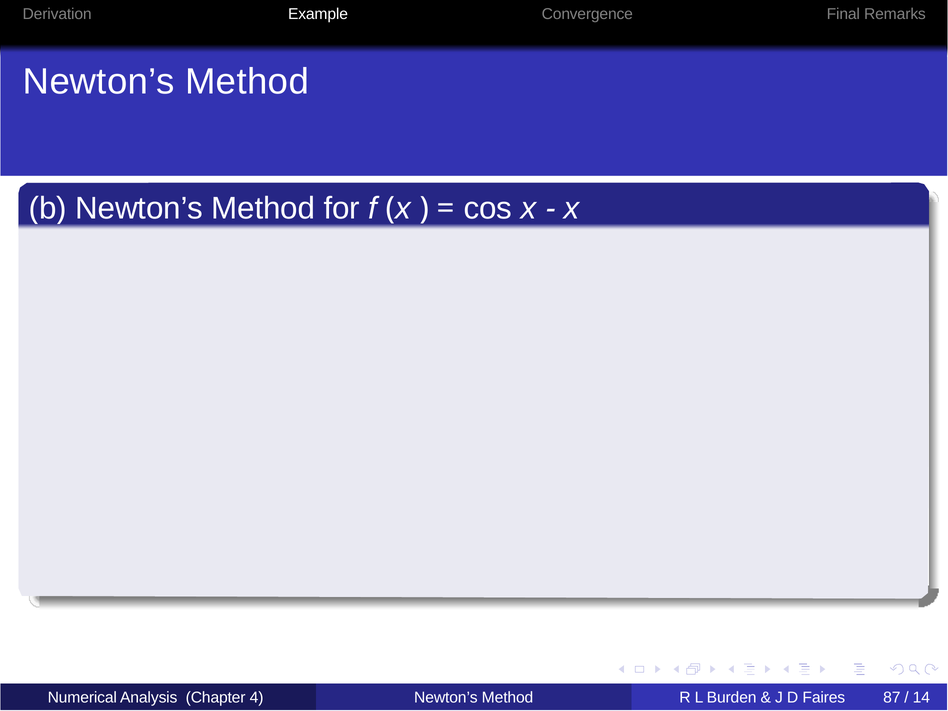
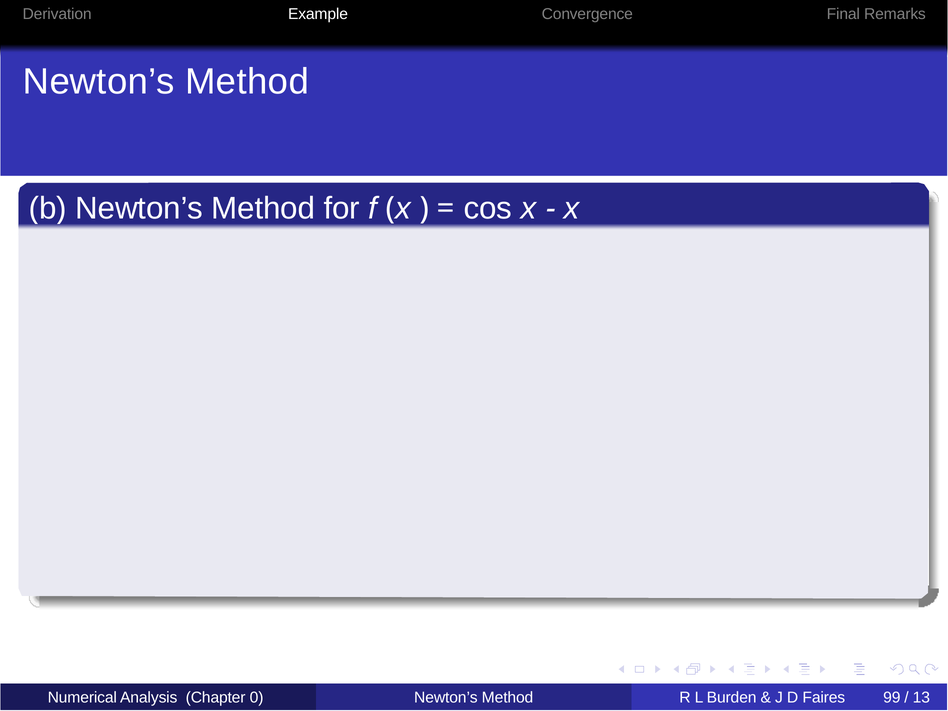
4: 4 -> 0
87: 87 -> 99
14: 14 -> 13
